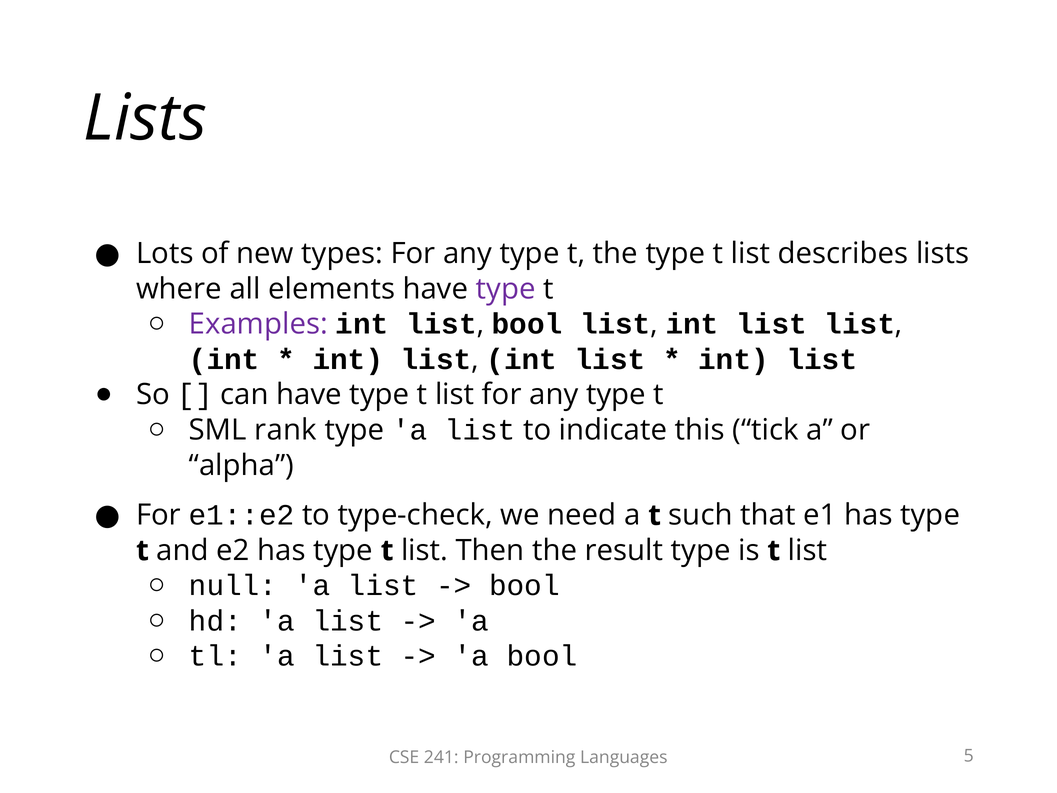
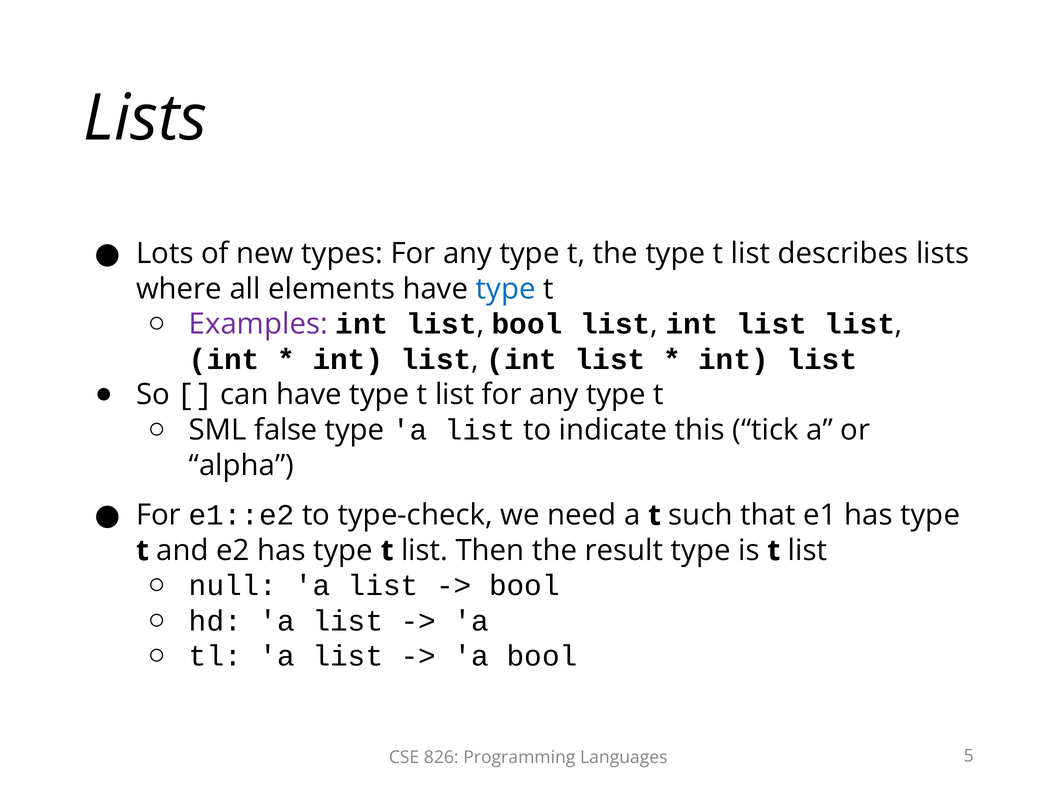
type at (506, 289) colour: purple -> blue
rank: rank -> false
241: 241 -> 826
